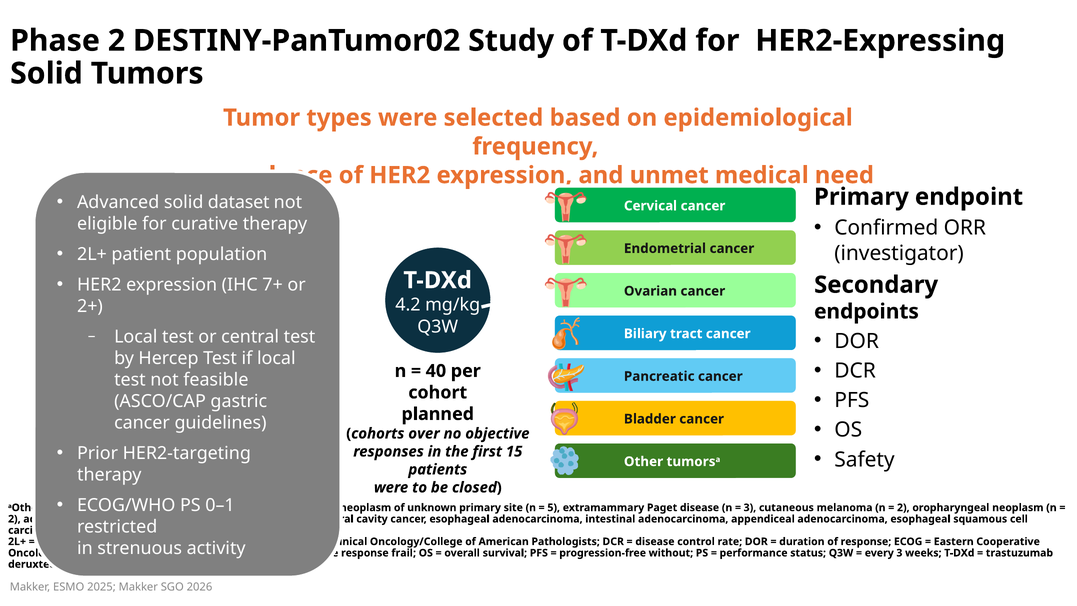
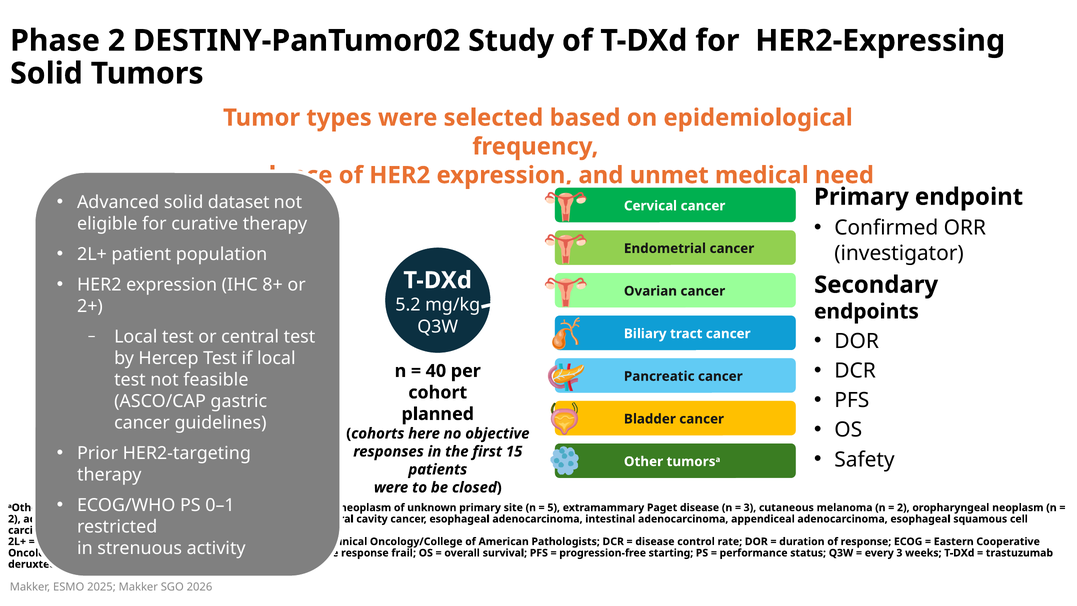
7+: 7+ -> 8+
4.2: 4.2 -> 5.2
over: over -> here
without: without -> starting
